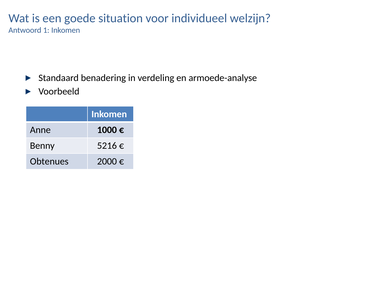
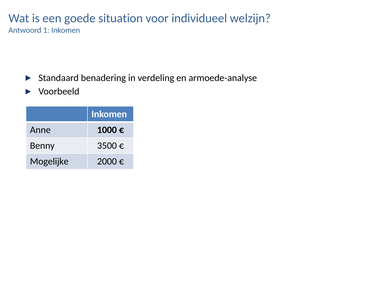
5216: 5216 -> 3500
Obtenues: Obtenues -> Mogelijke
